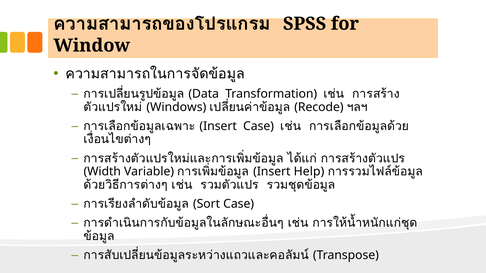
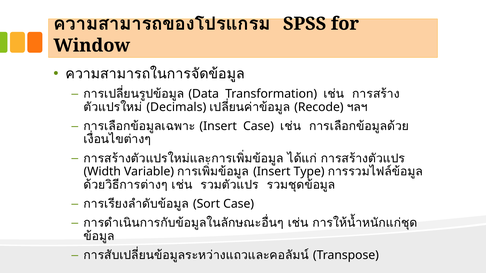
Windows: Windows -> Decimals
Help: Help -> Type
